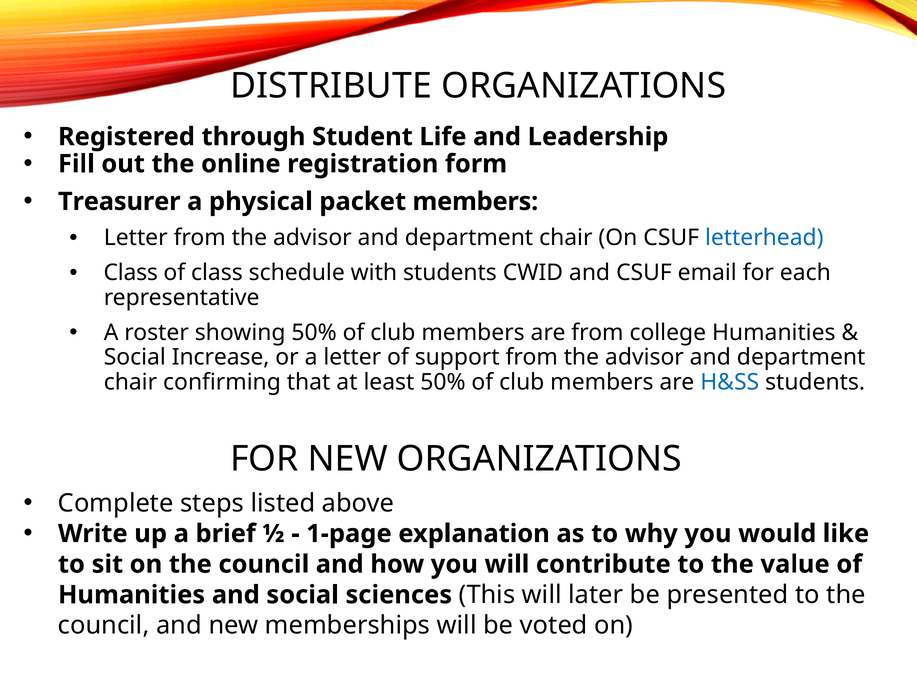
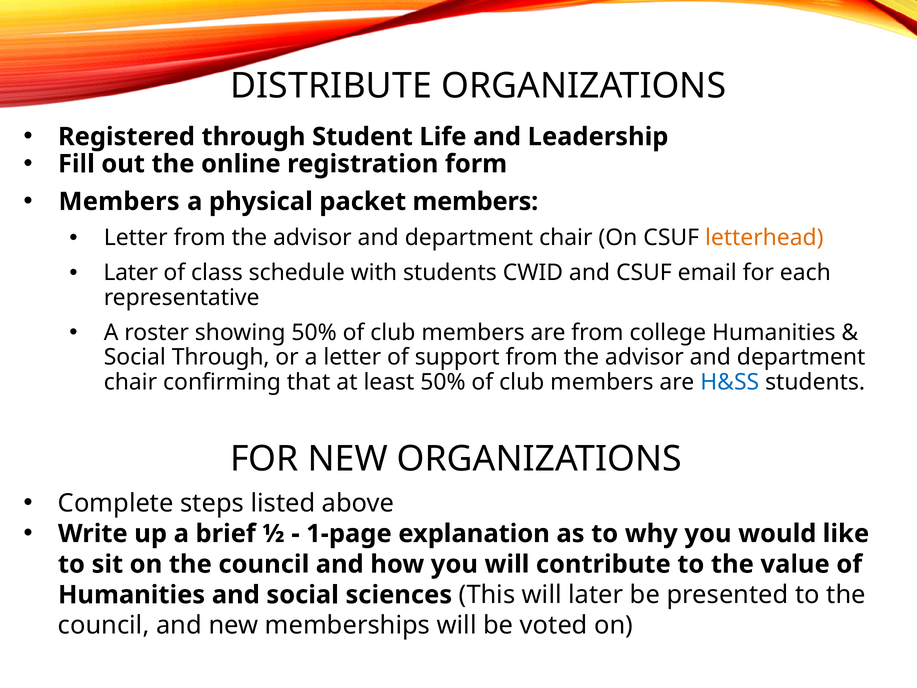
Treasurer at (119, 201): Treasurer -> Members
letterhead colour: blue -> orange
Class at (131, 273): Class -> Later
Social Increase: Increase -> Through
